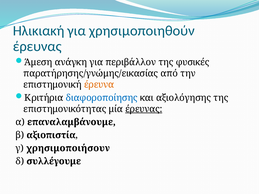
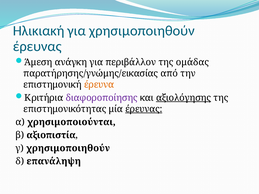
φυσικές: φυσικές -> ομάδας
διαφοροποίησης colour: blue -> purple
αξιολόγησης underline: none -> present
επαναλαμβάνουμε: επαναλαμβάνουμε -> χρησιμοποιούνται
γ χρησιμοποιήσουν: χρησιμοποιήσουν -> χρησιμοποιηθούν
συλλέγουμε: συλλέγουμε -> επανάληψη
